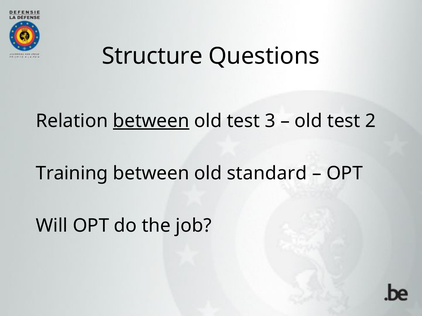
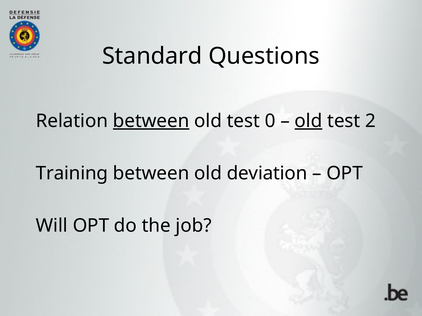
Structure: Structure -> Standard
3: 3 -> 0
old at (309, 121) underline: none -> present
standard: standard -> deviation
